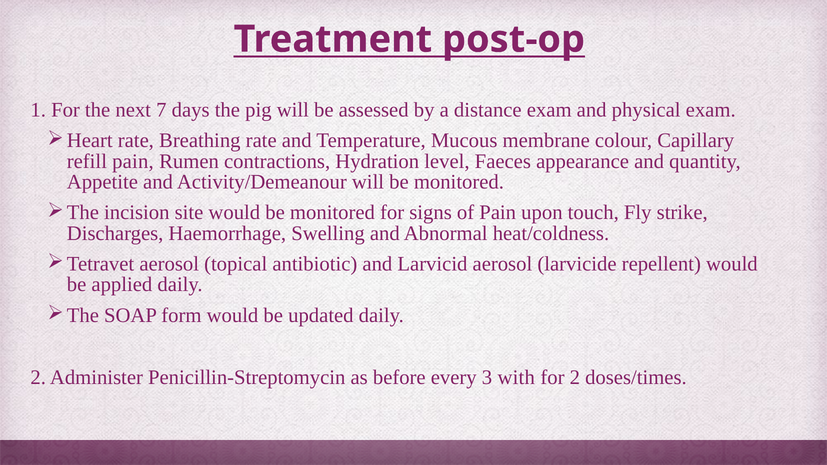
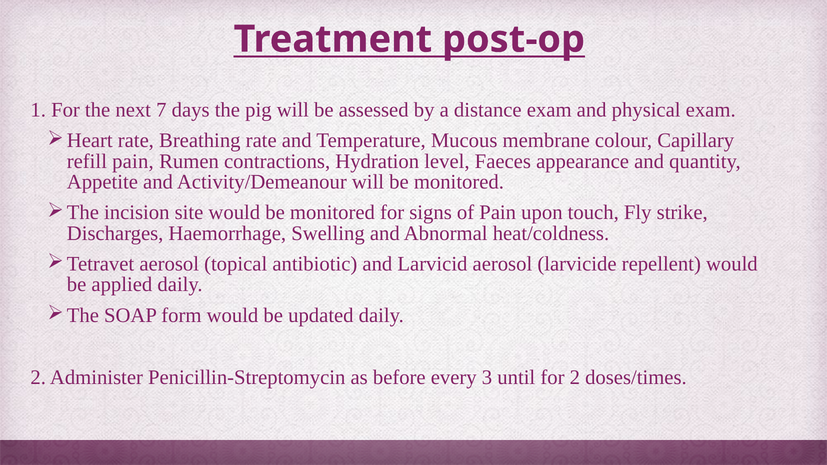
with: with -> until
